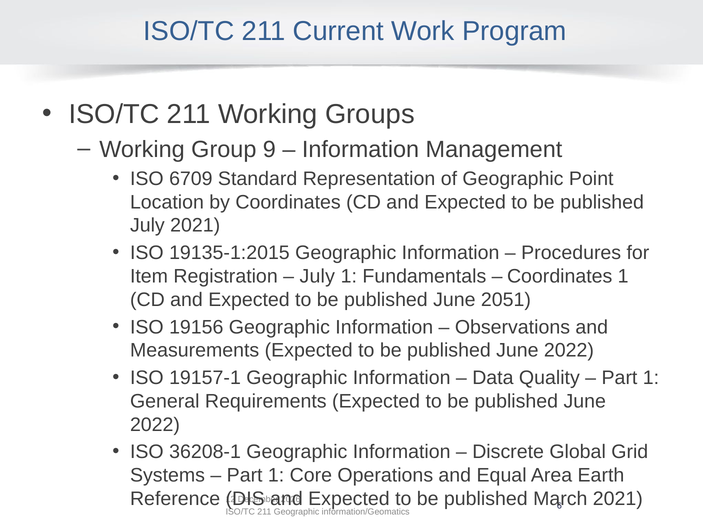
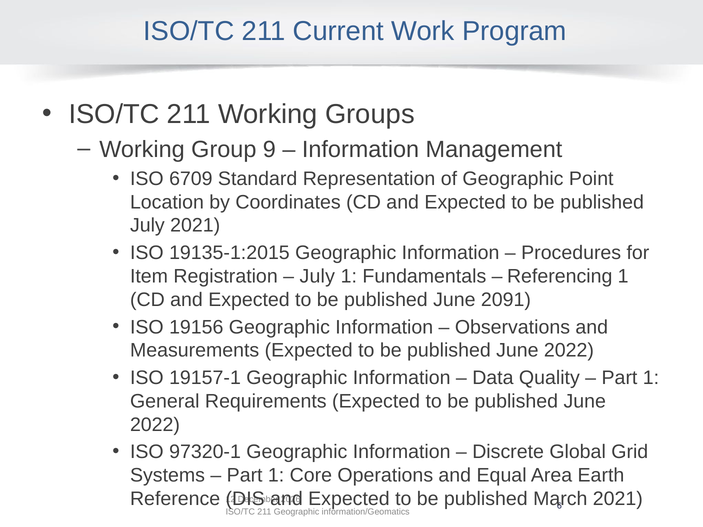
Coordinates at (560, 276): Coordinates -> Referencing
2051: 2051 -> 2091
36208-1: 36208-1 -> 97320-1
